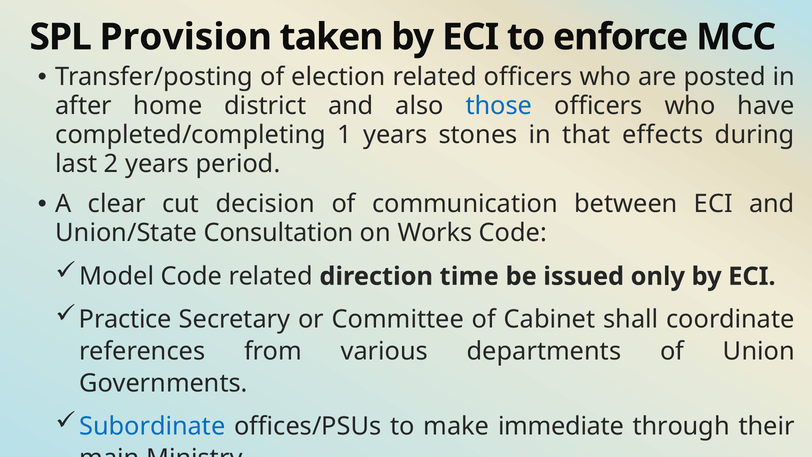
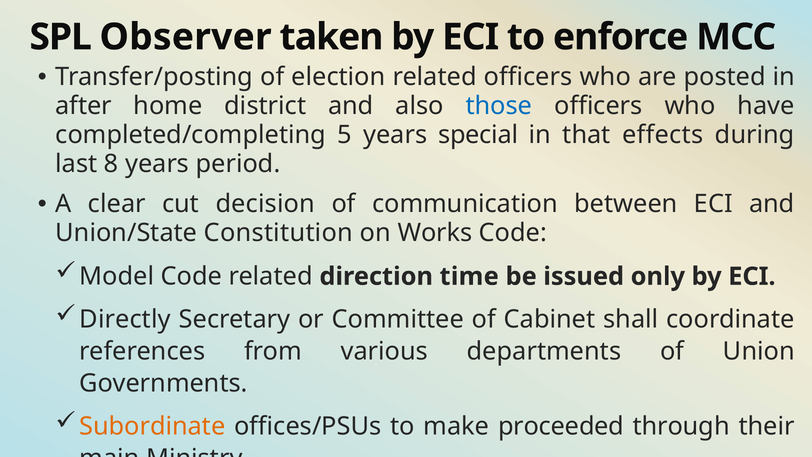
Provision: Provision -> Observer
1: 1 -> 5
stones: stones -> special
2: 2 -> 8
Consultation: Consultation -> Constitution
Practice: Practice -> Directly
Subordinate colour: blue -> orange
immediate: immediate -> proceeded
